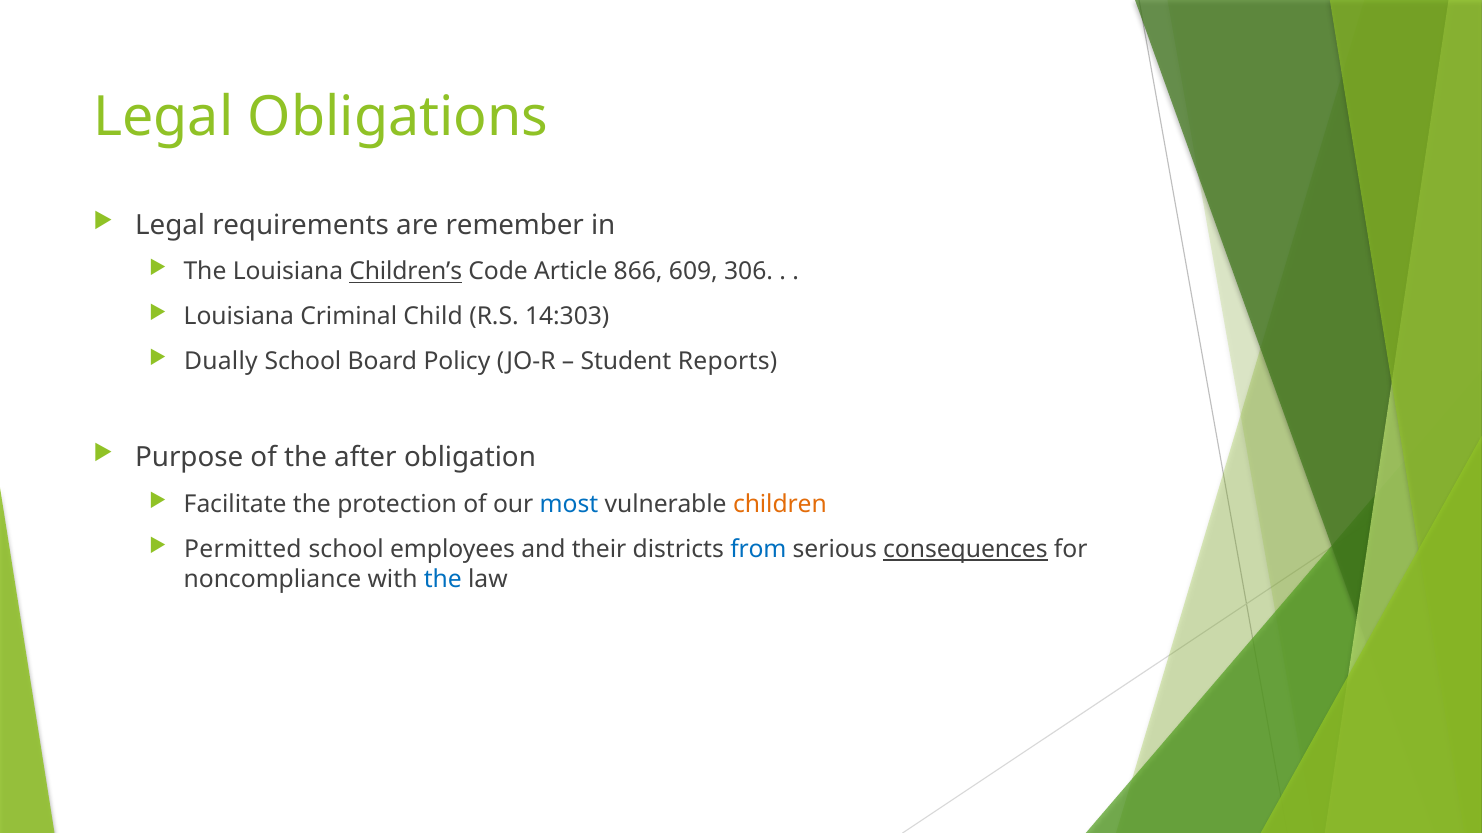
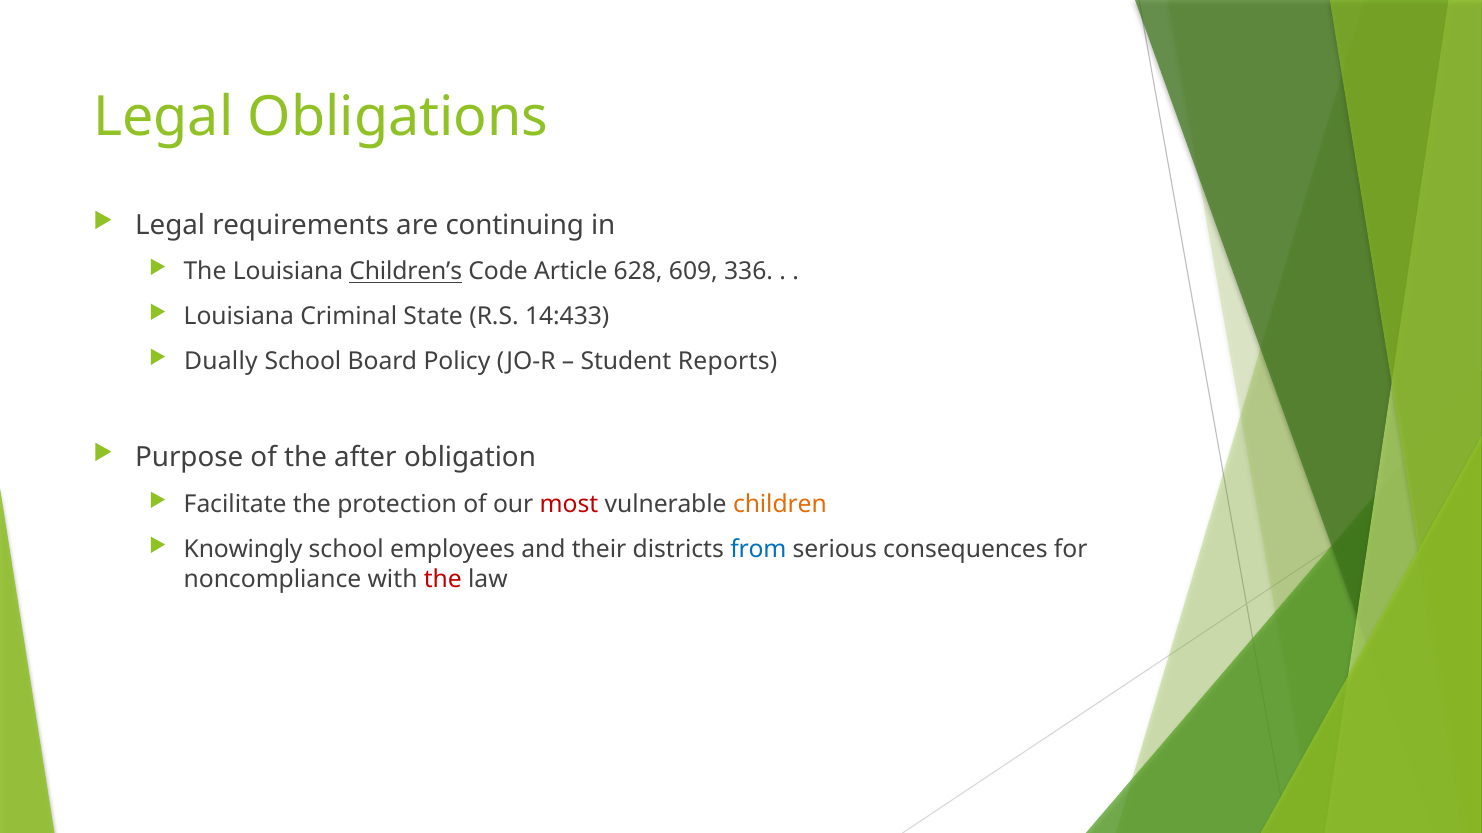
remember: remember -> continuing
866: 866 -> 628
306: 306 -> 336
Child: Child -> State
14:303: 14:303 -> 14:433
most colour: blue -> red
Permitted: Permitted -> Knowingly
consequences underline: present -> none
the at (443, 579) colour: blue -> red
